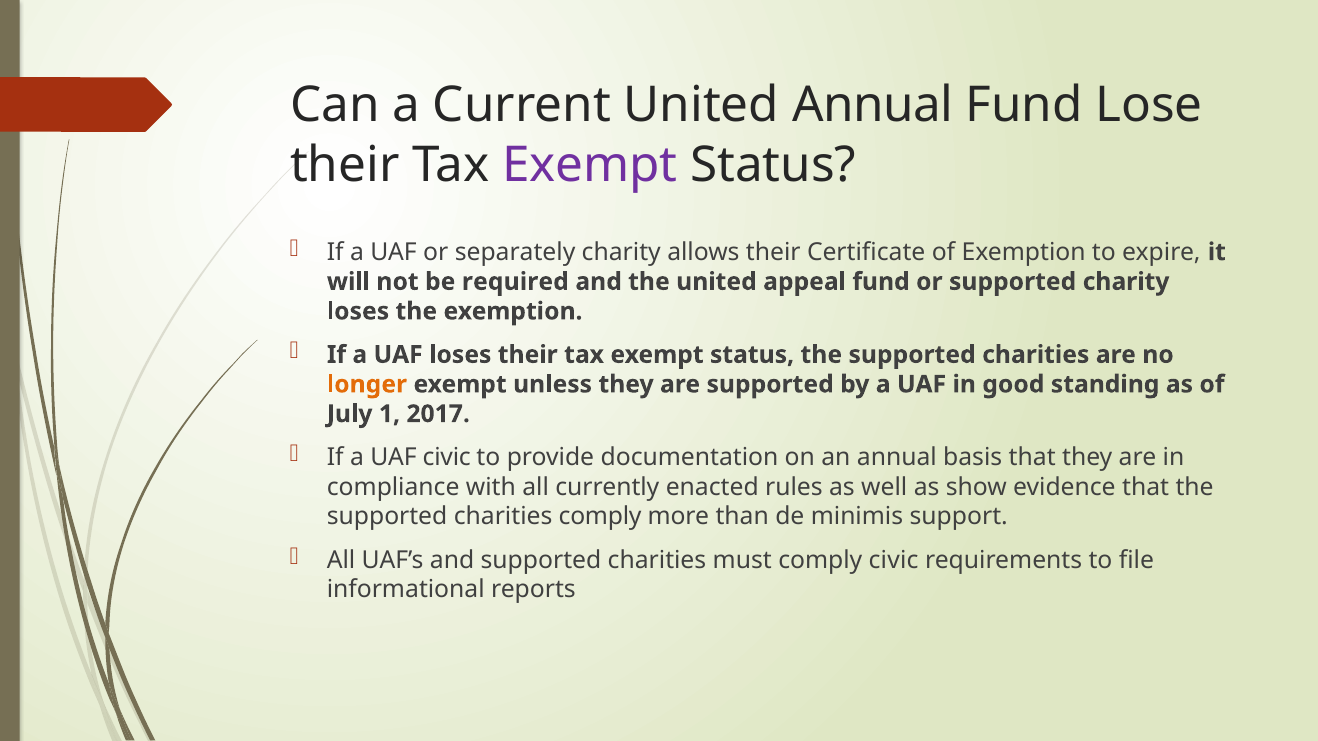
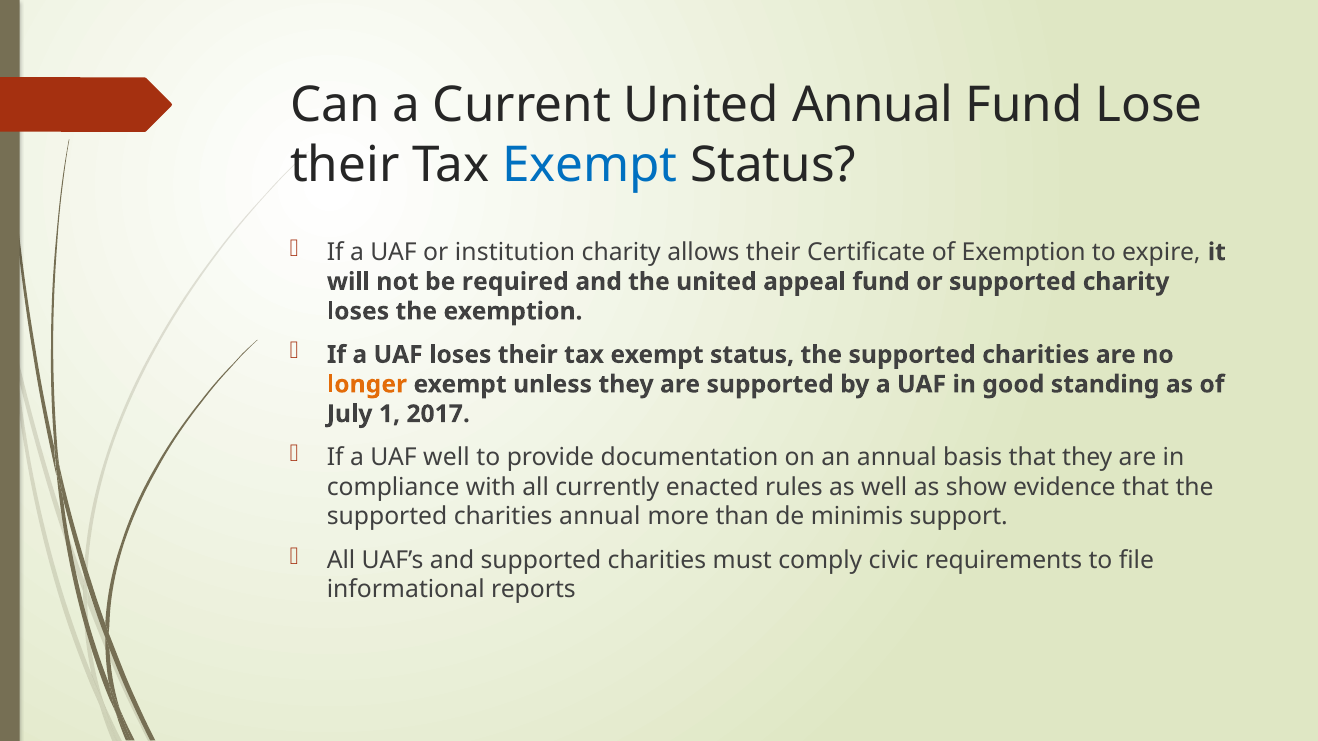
Exempt at (590, 165) colour: purple -> blue
separately: separately -> institution
UAF civic: civic -> well
charities comply: comply -> annual
